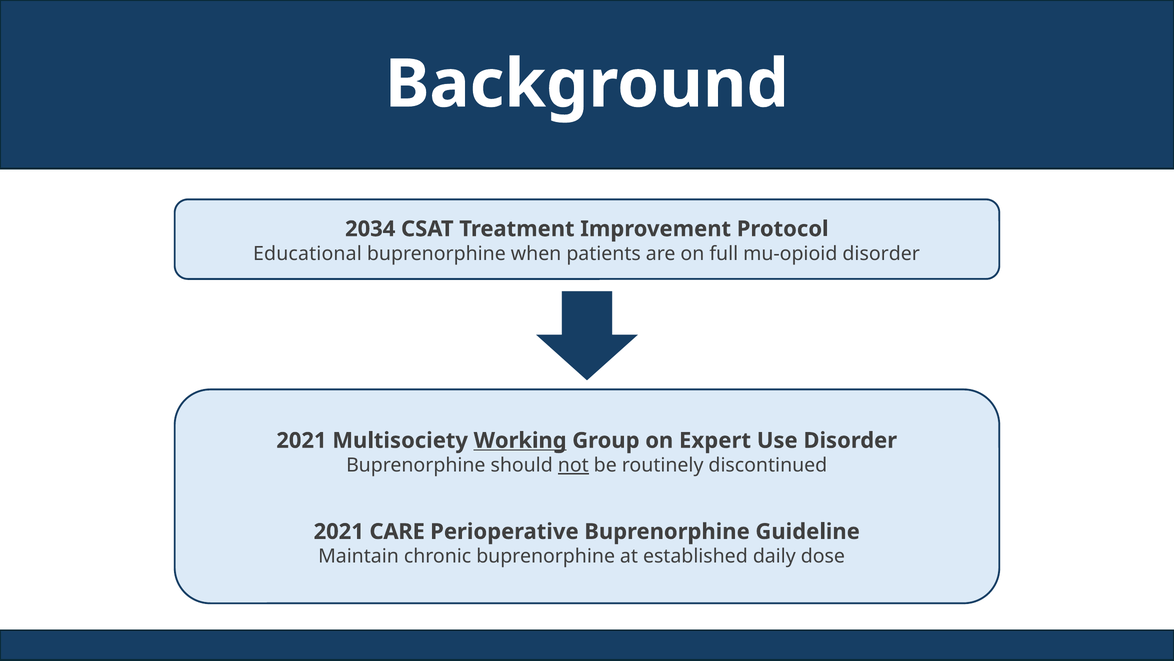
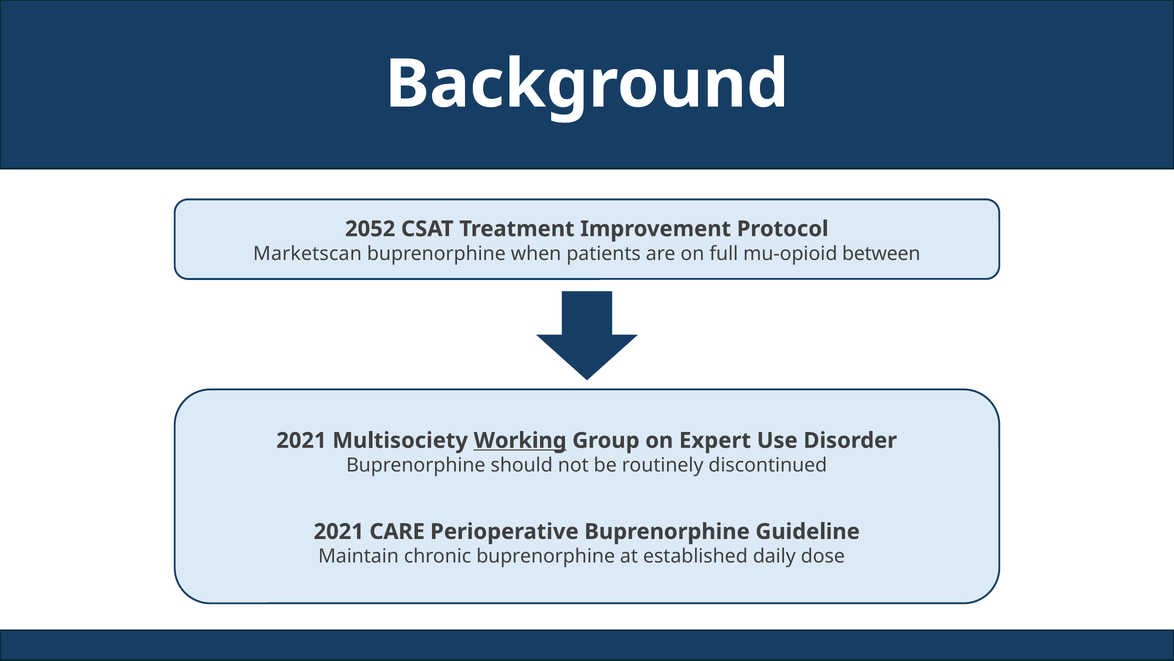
2034: 2034 -> 2052
Educational: Educational -> Marketscan
mu-opioid disorder: disorder -> between
not underline: present -> none
